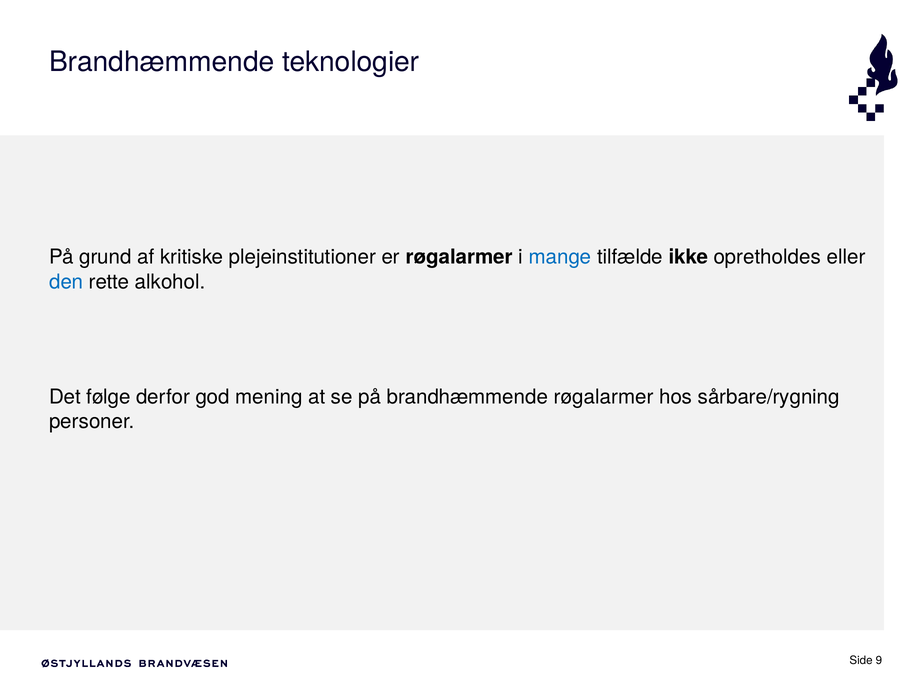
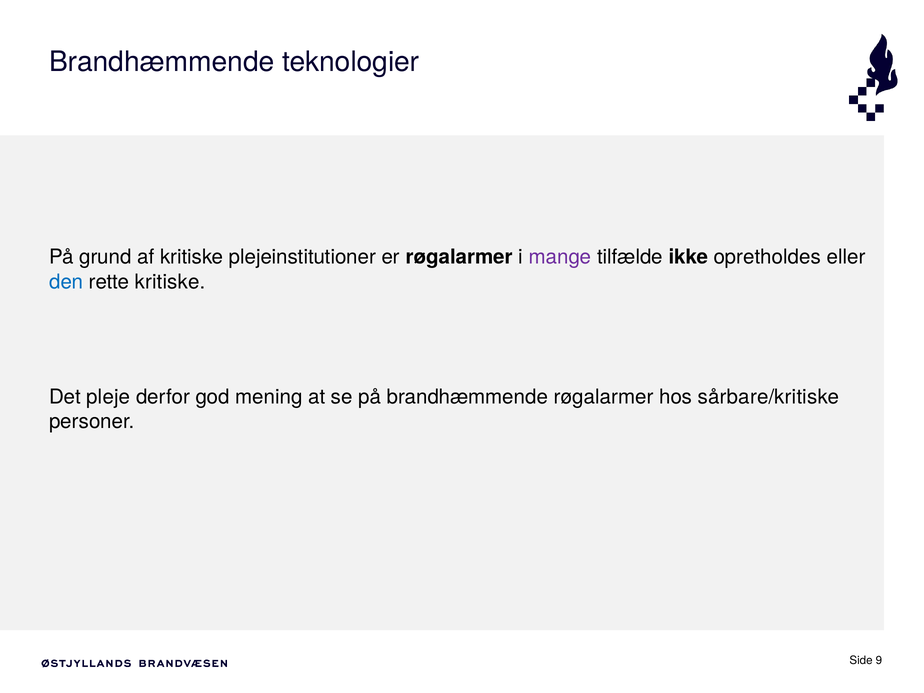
mange colour: blue -> purple
rette alkohol: alkohol -> kritiske
følge: følge -> pleje
sårbare/rygning: sårbare/rygning -> sårbare/kritiske
